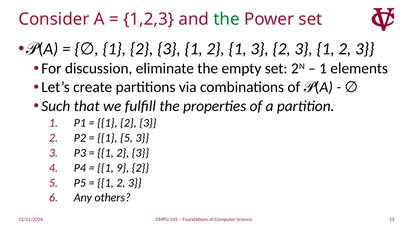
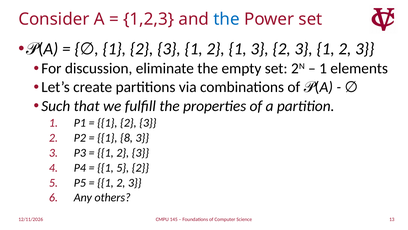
the at (227, 19) colour: green -> blue
1 5: 5 -> 8
1 9: 9 -> 5
